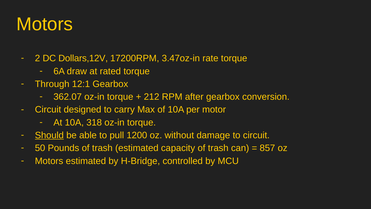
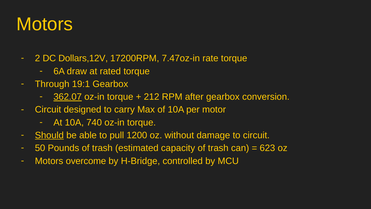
3.47oz-in: 3.47oz-in -> 7.47oz-in
12:1: 12:1 -> 19:1
362.07 underline: none -> present
318: 318 -> 740
857: 857 -> 623
Motors estimated: estimated -> overcome
